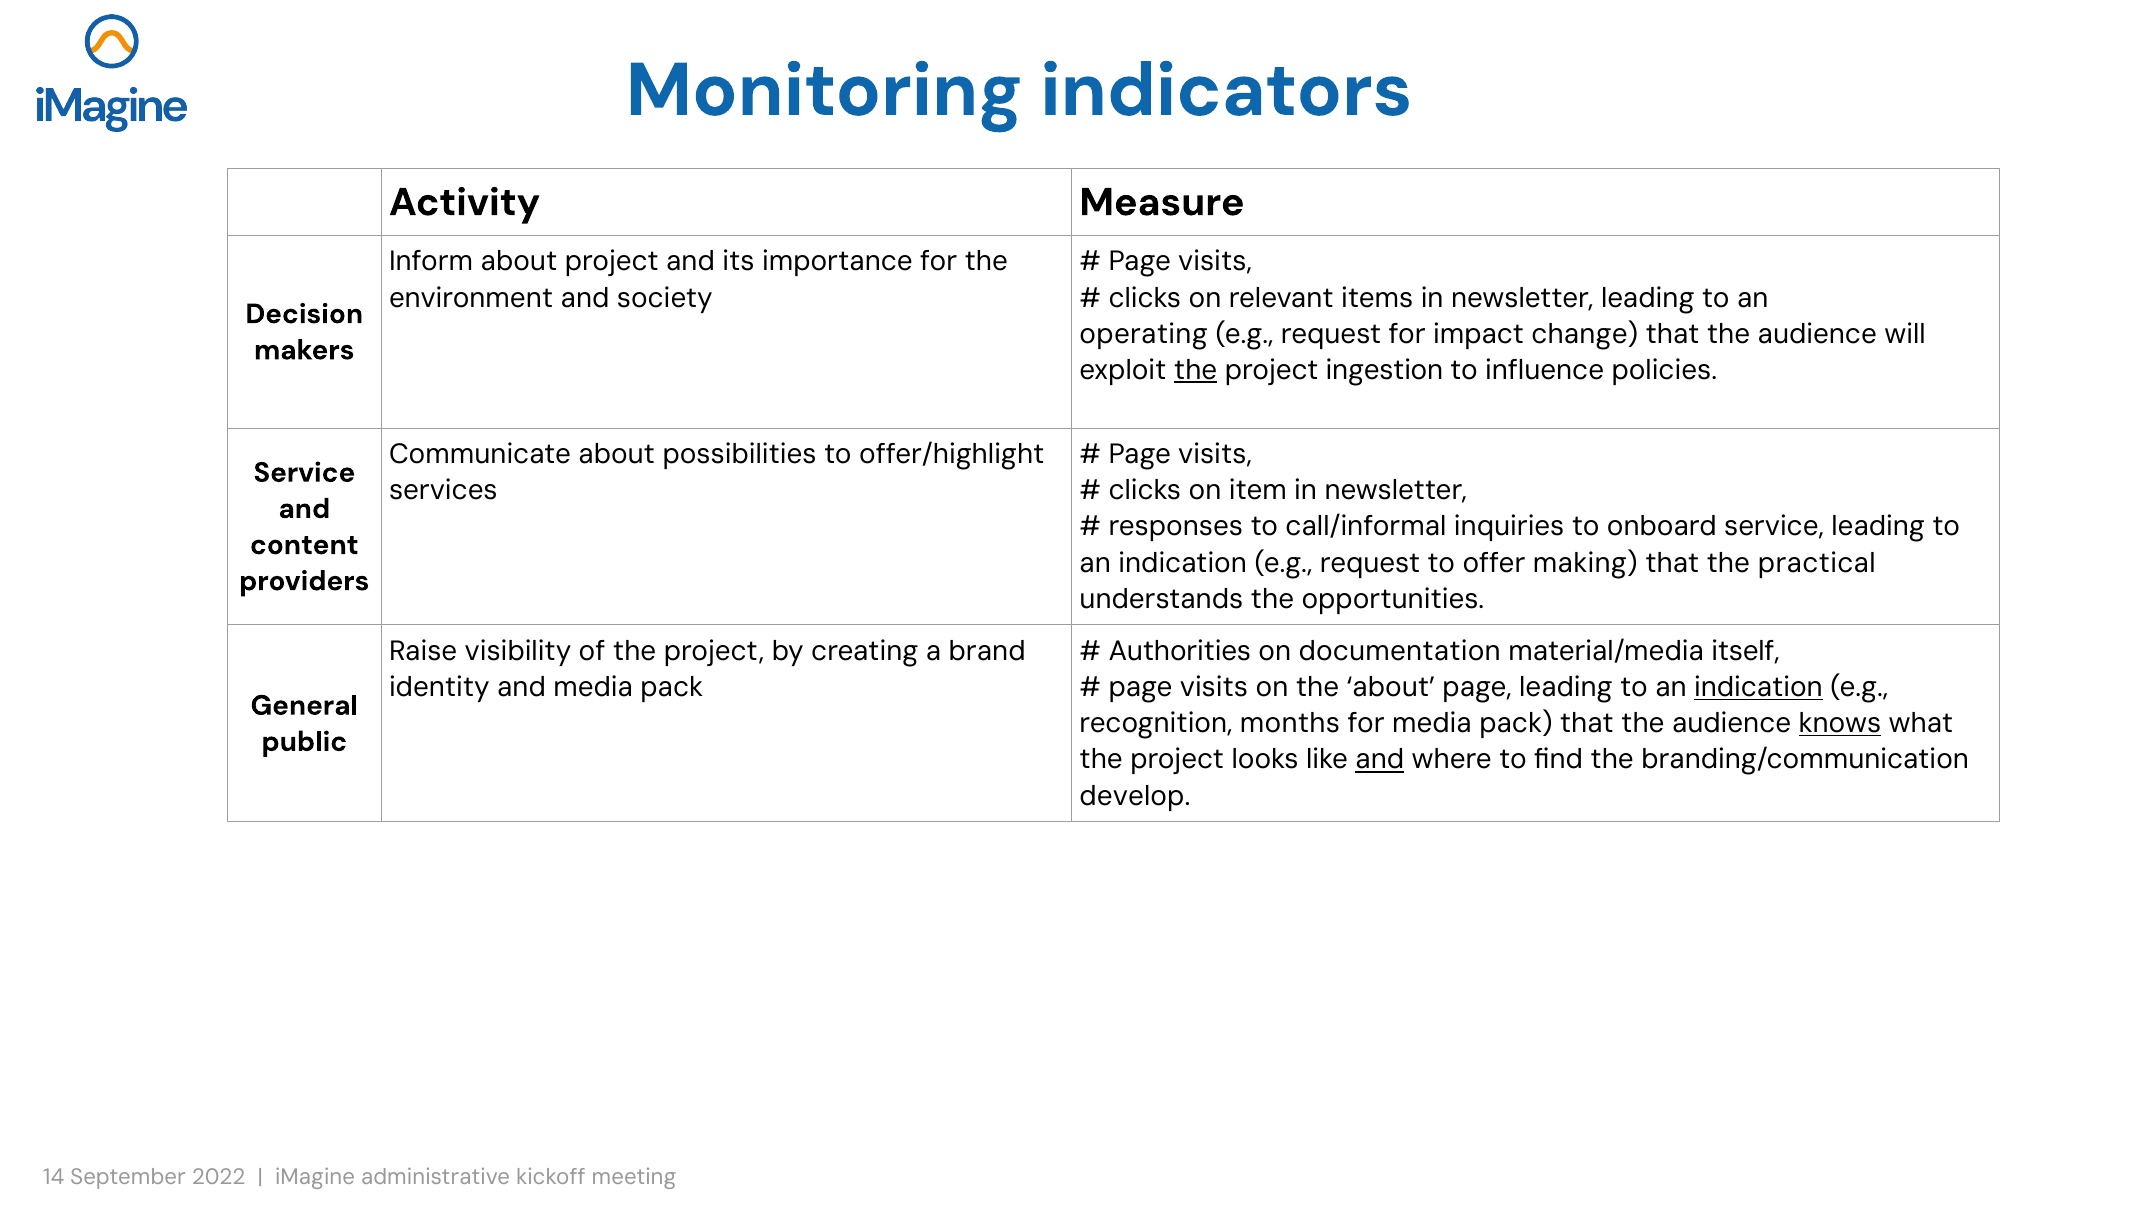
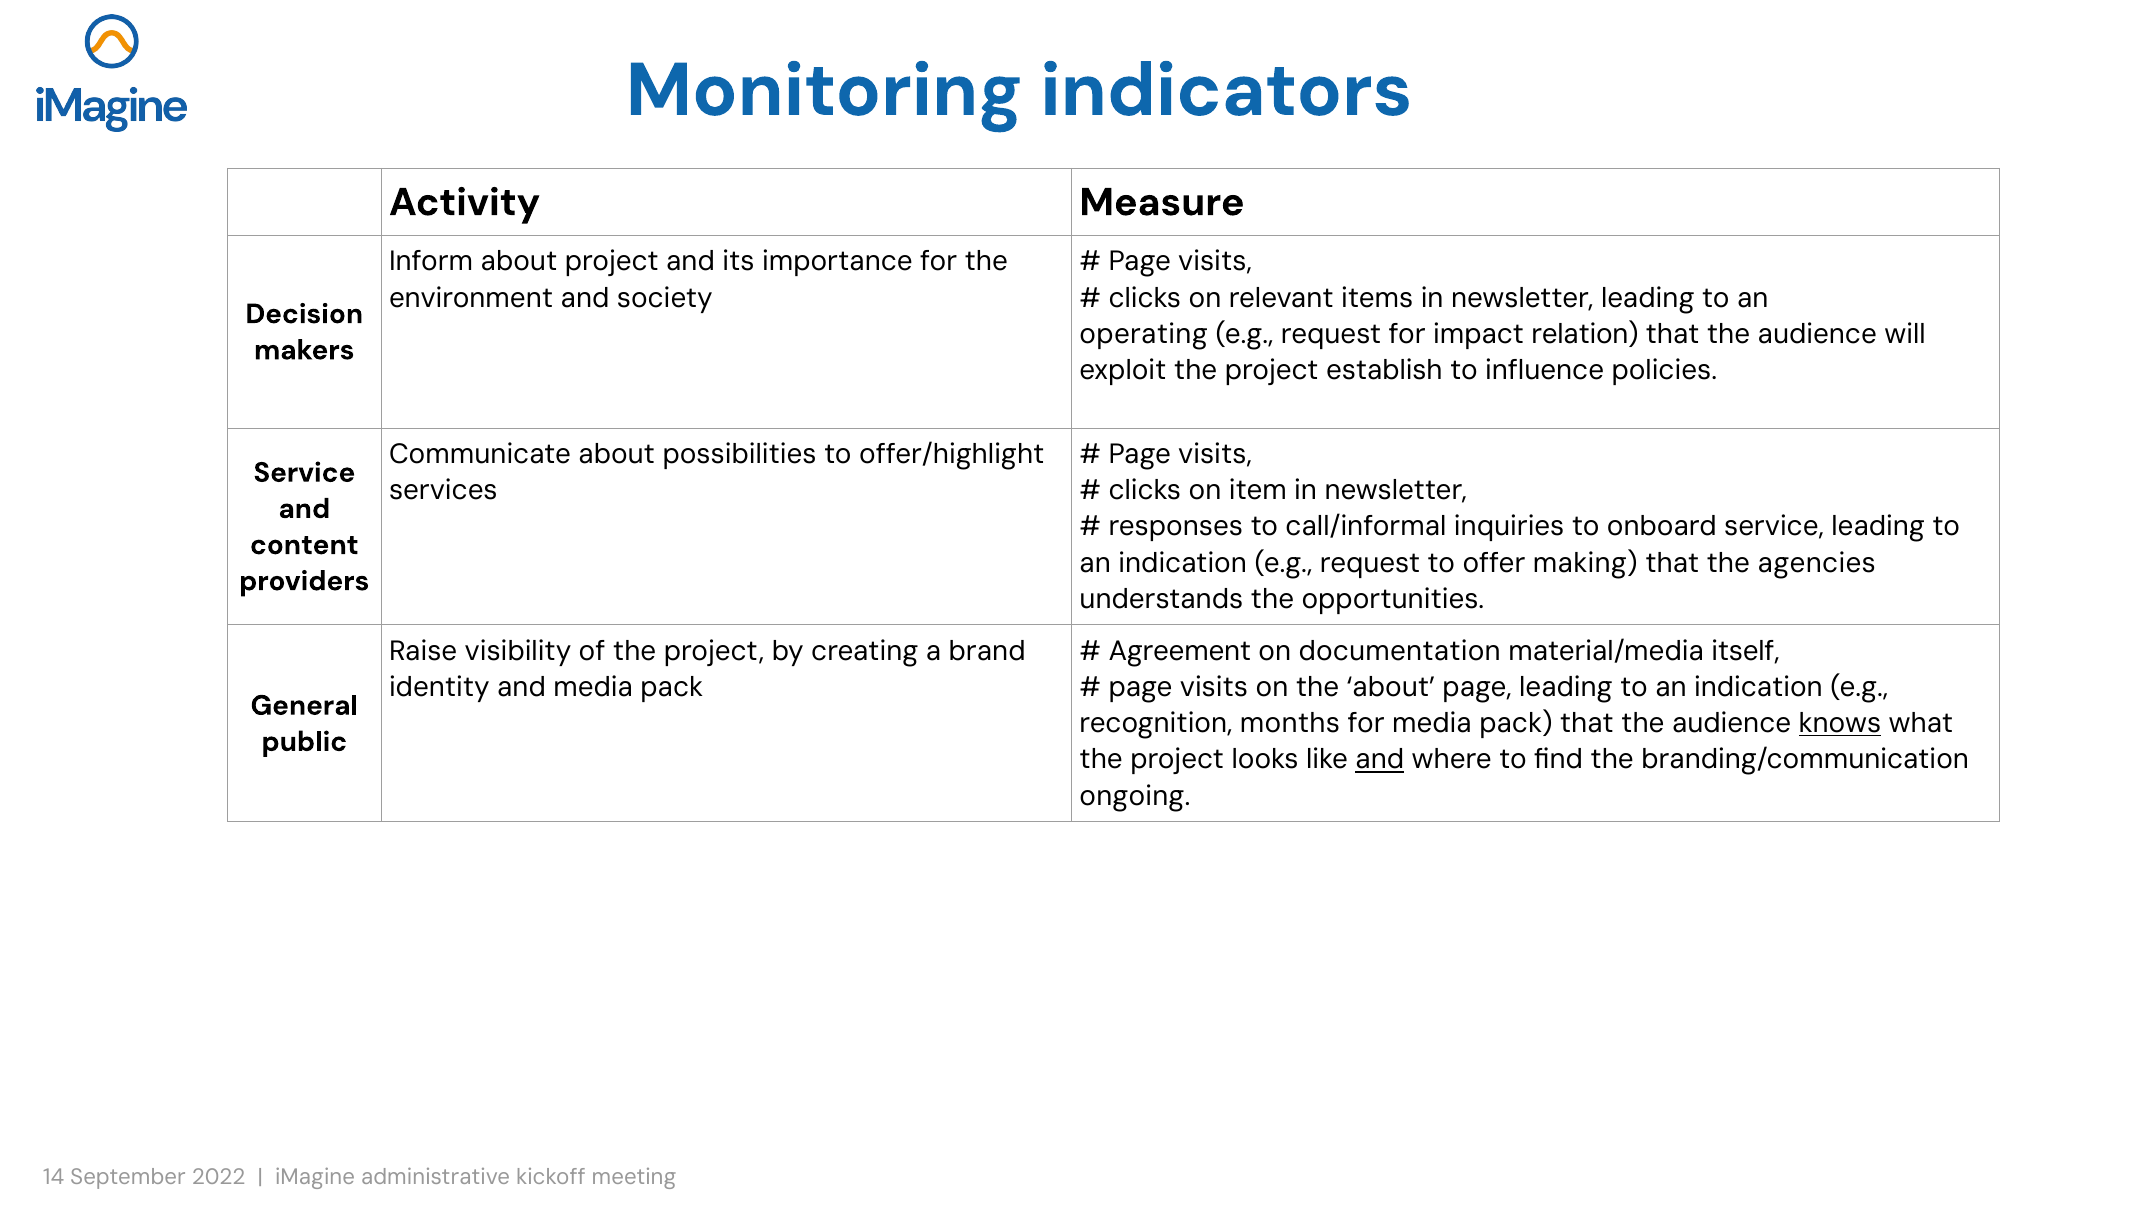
change: change -> relation
the at (1196, 370) underline: present -> none
ingestion: ingestion -> establish
practical: practical -> agencies
Authorities: Authorities -> Agreement
indication at (1759, 688) underline: present -> none
develop: develop -> ongoing
